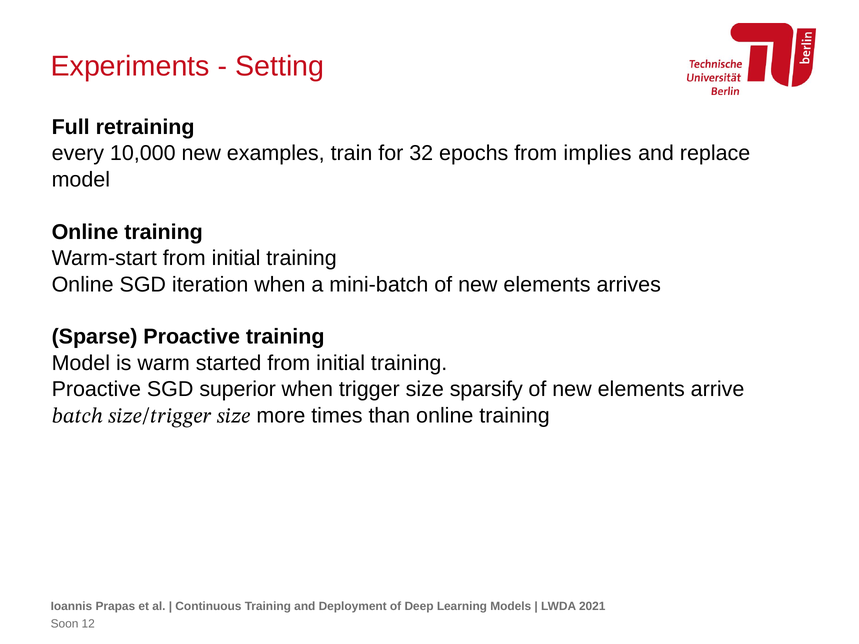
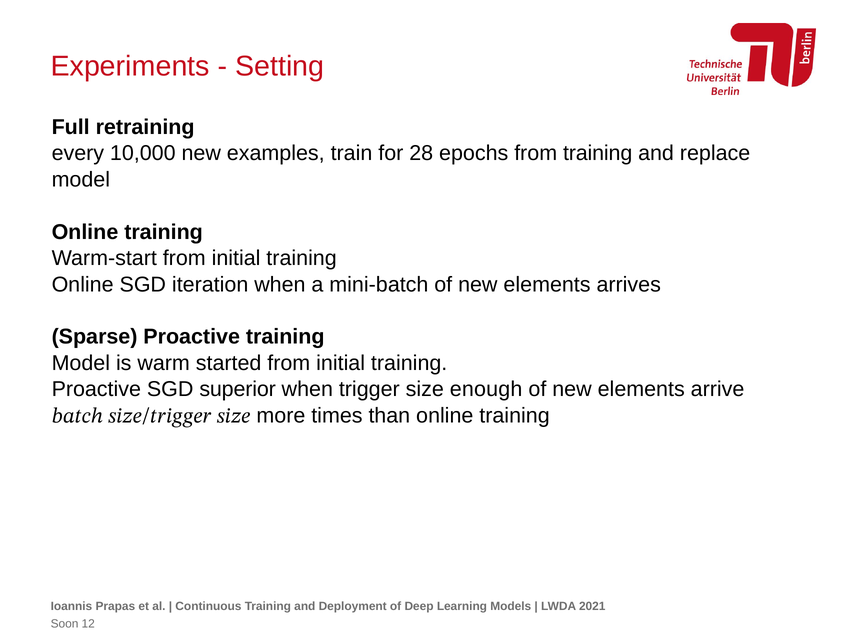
32: 32 -> 28
from implies: implies -> training
sparsify: sparsify -> enough
